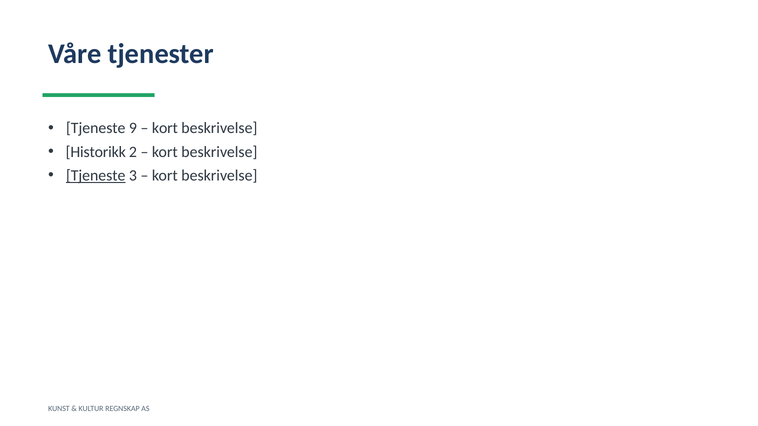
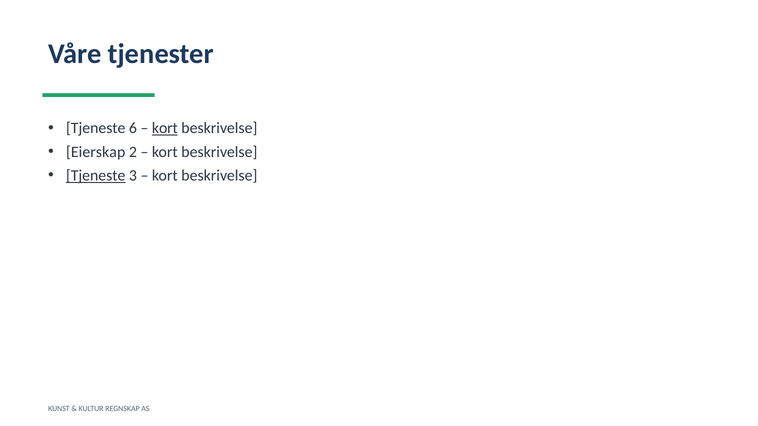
9: 9 -> 6
kort at (165, 128) underline: none -> present
Historikk: Historikk -> Eierskap
